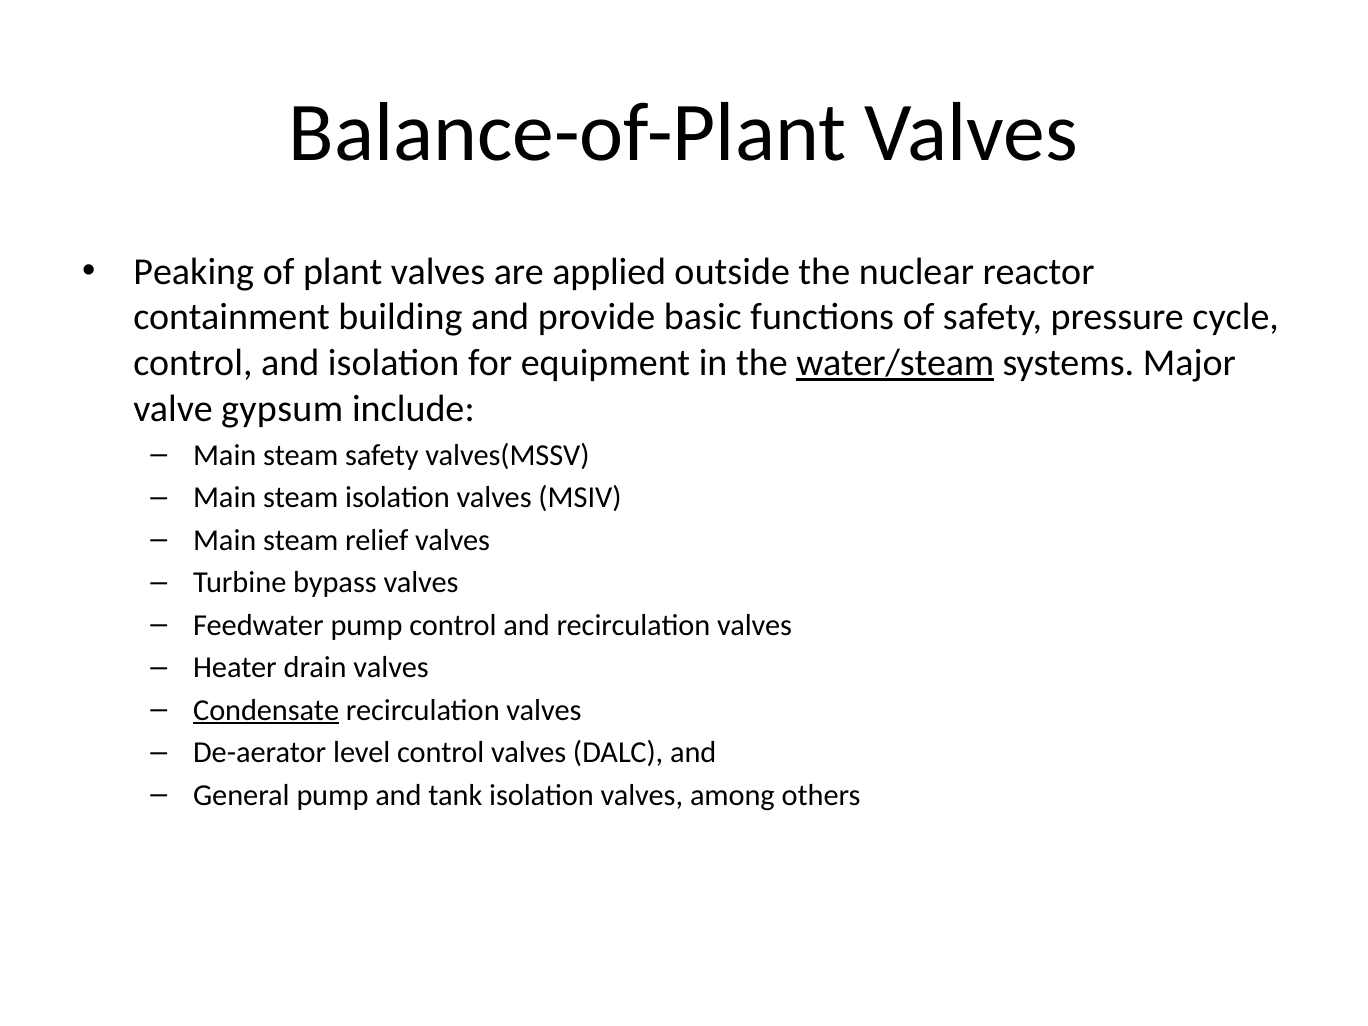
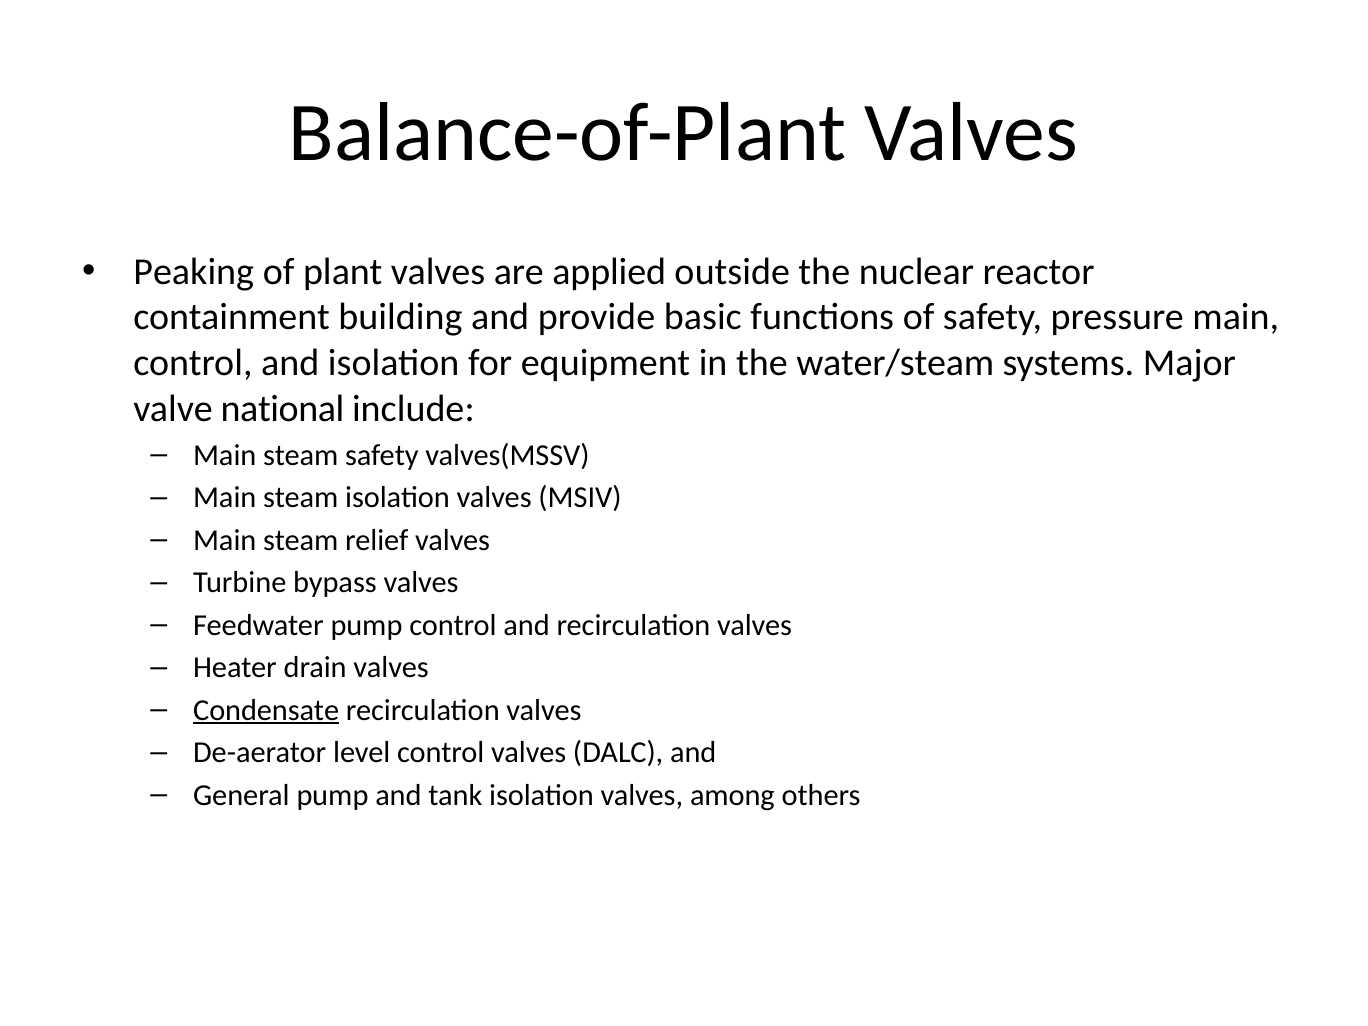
pressure cycle: cycle -> main
water/steam underline: present -> none
gypsum: gypsum -> national
